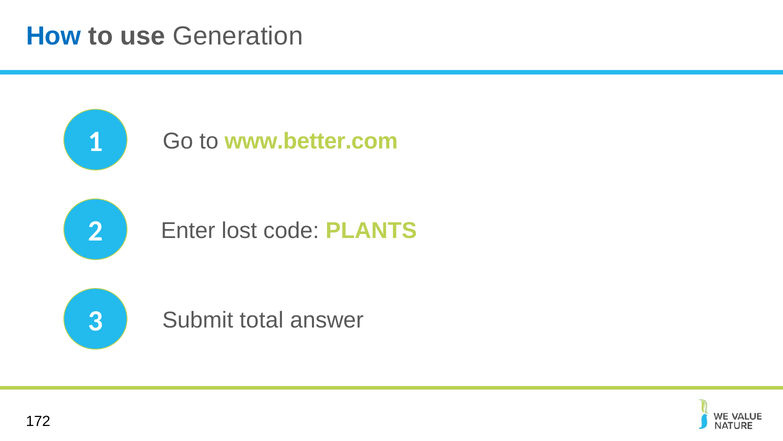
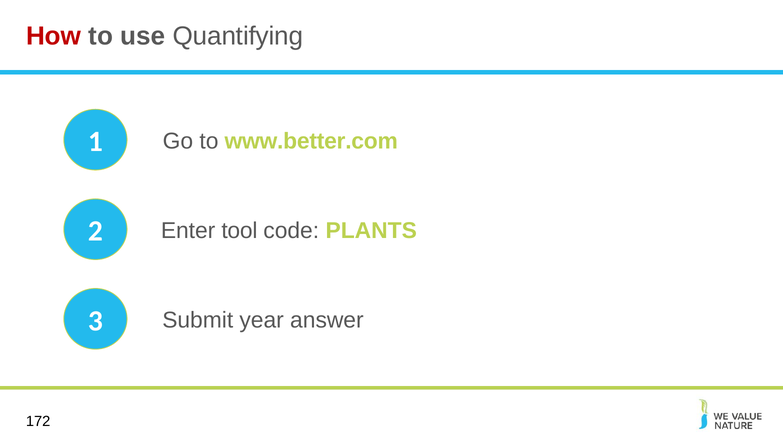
How colour: blue -> red
Generation: Generation -> Quantifying
lost: lost -> tool
total: total -> year
